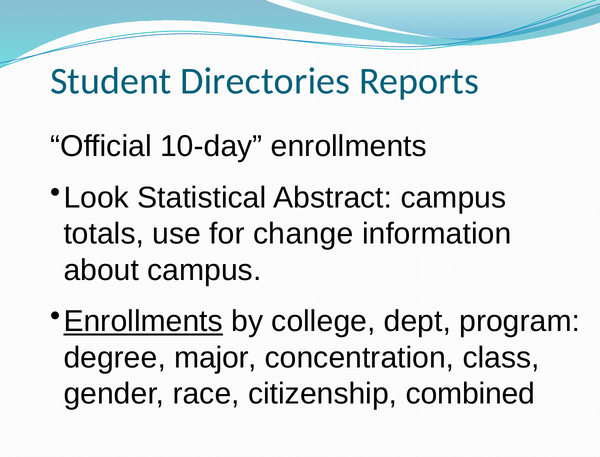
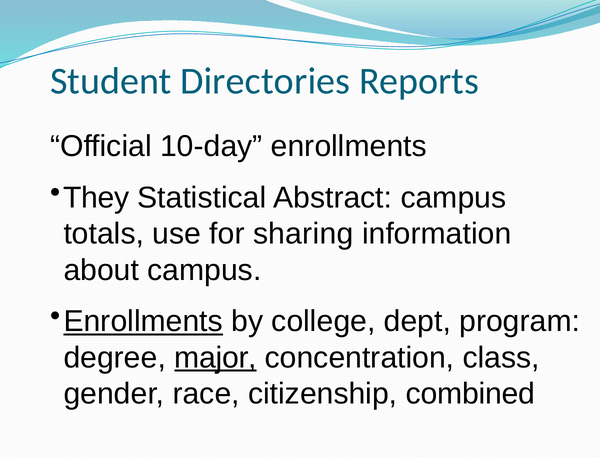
Look: Look -> They
change: change -> sharing
major underline: none -> present
